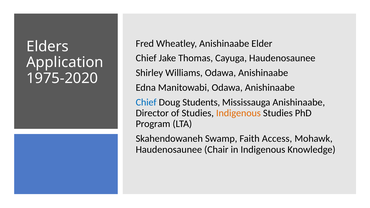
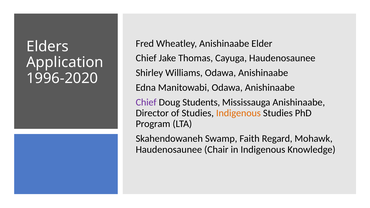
1975-2020: 1975-2020 -> 1996-2020
Chief at (146, 102) colour: blue -> purple
Access: Access -> Regard
